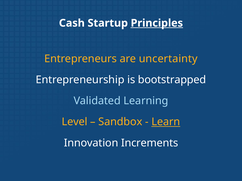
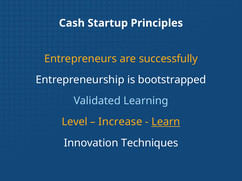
Principles underline: present -> none
uncertainty: uncertainty -> successfully
Sandbox: Sandbox -> Increase
Increments: Increments -> Techniques
